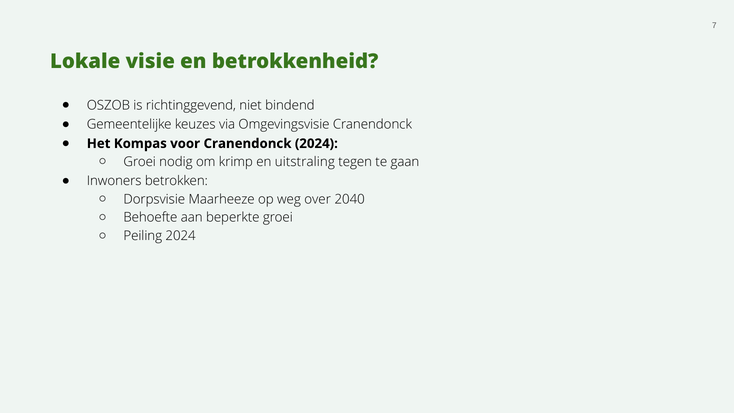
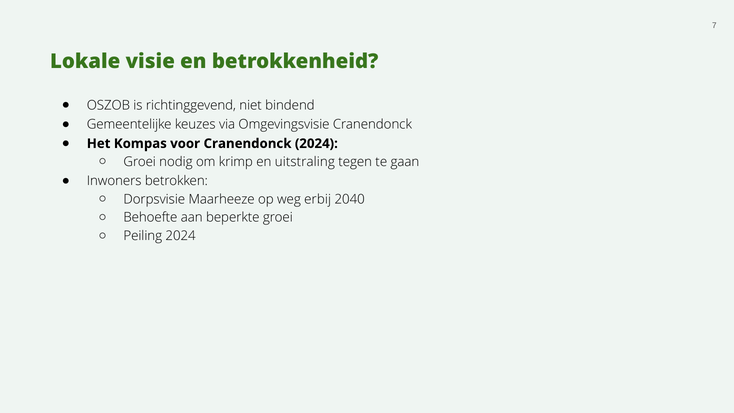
over: over -> erbij
